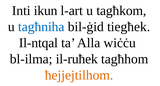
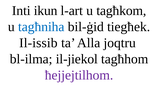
Il-ntqal: Il-ntqal -> Il-issib
wiċċu: wiċċu -> joqtru
il-ruħek: il-ruħek -> il-jiekol
ħejjejtilhom colour: orange -> purple
